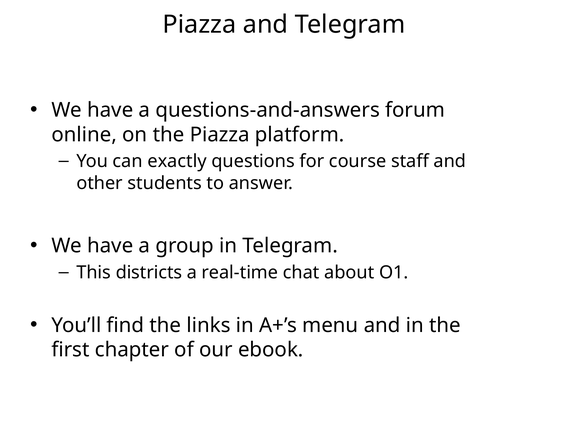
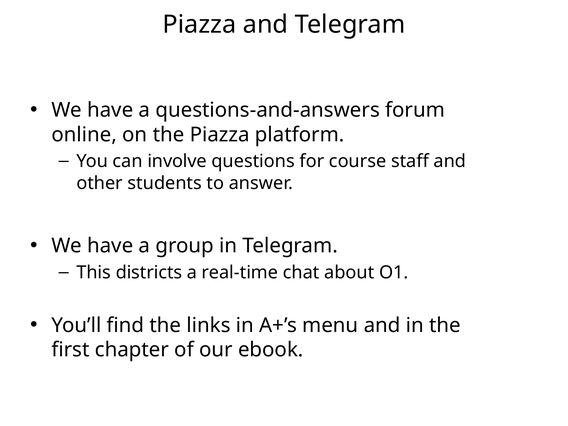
exactly: exactly -> involve
